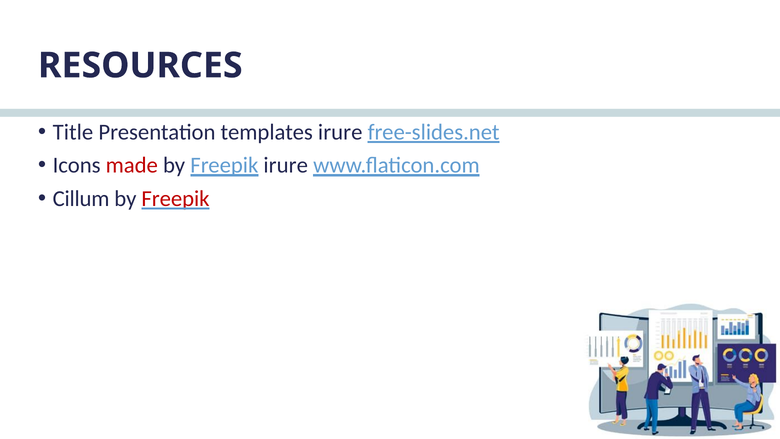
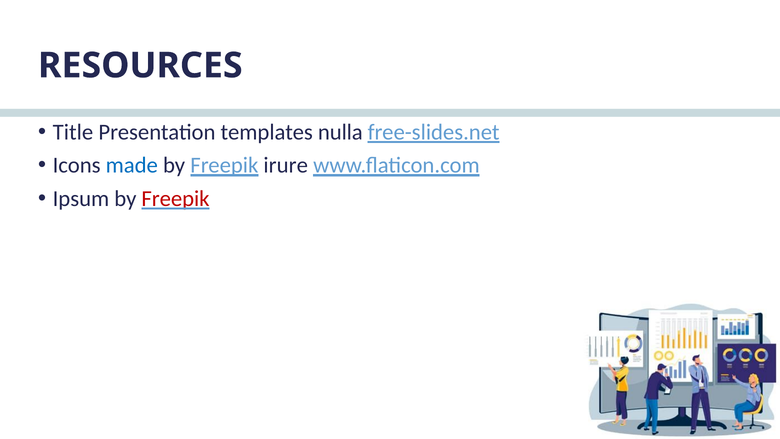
templates irure: irure -> nulla
made colour: red -> blue
Cillum: Cillum -> Ipsum
